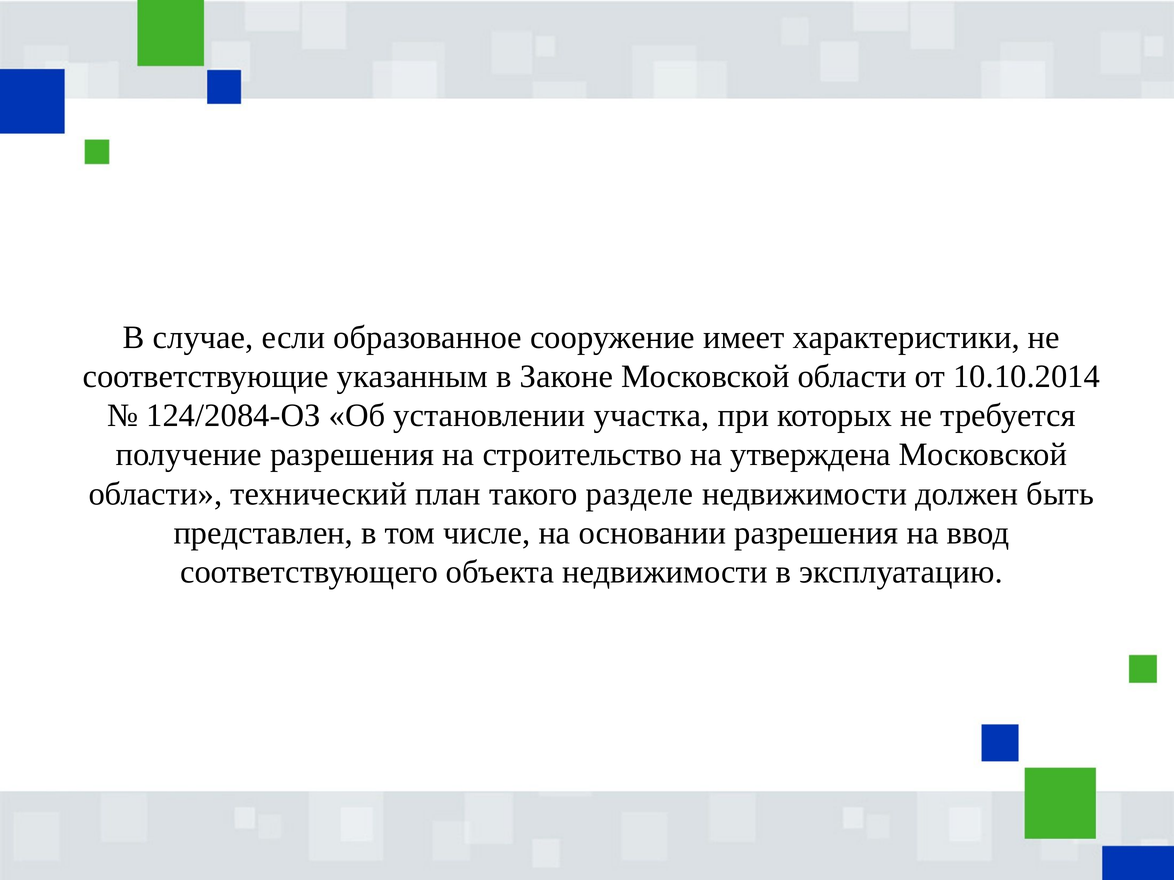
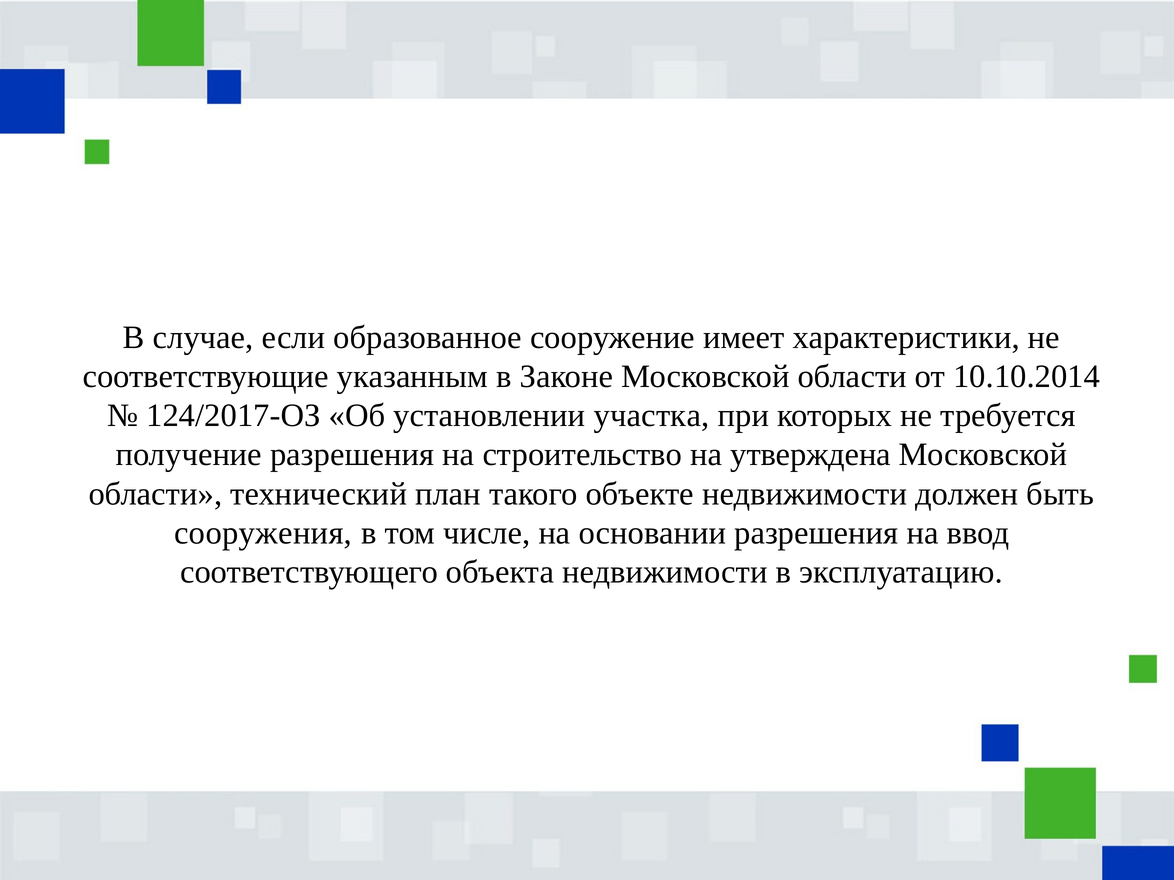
124/2084-ОЗ: 124/2084-ОЗ -> 124/2017-ОЗ
разделе: разделе -> объекте
представлен: представлен -> сооружения
